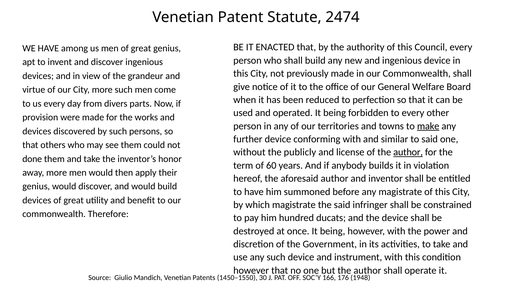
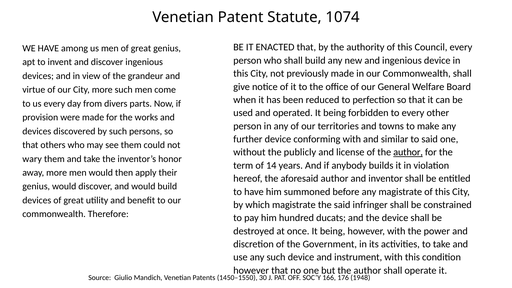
2474: 2474 -> 1074
make underline: present -> none
done: done -> wary
60: 60 -> 14
